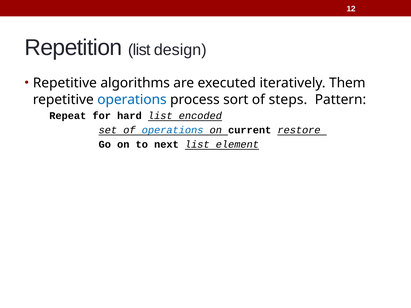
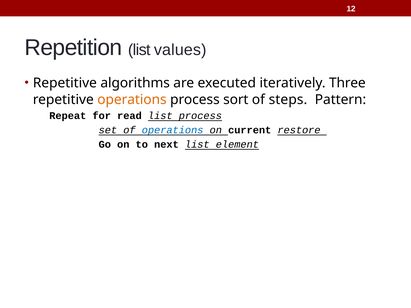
design: design -> values
Them: Them -> Three
operations at (132, 100) colour: blue -> orange
hard: hard -> read
list encoded: encoded -> process
